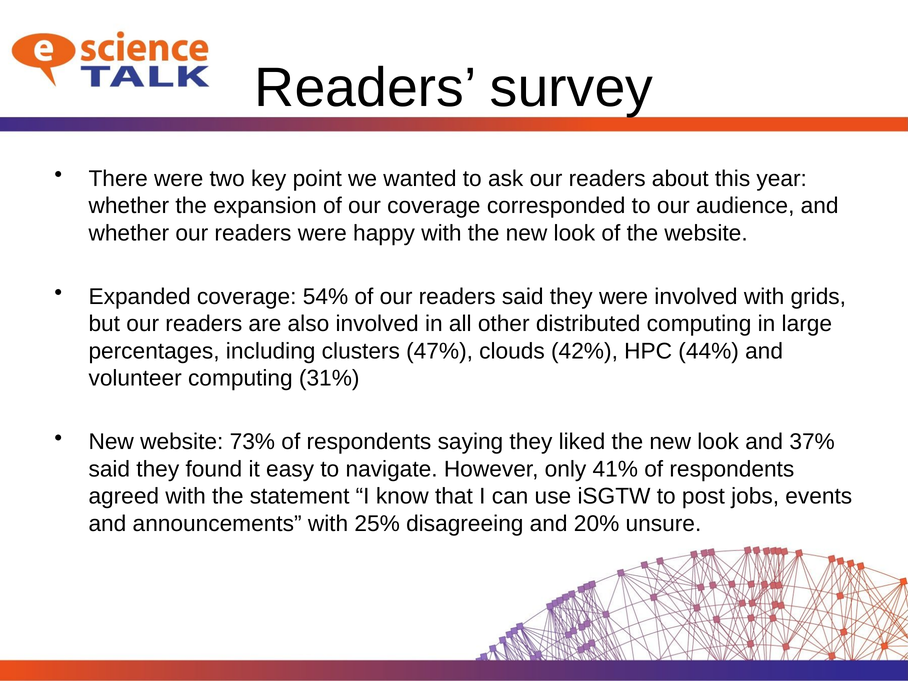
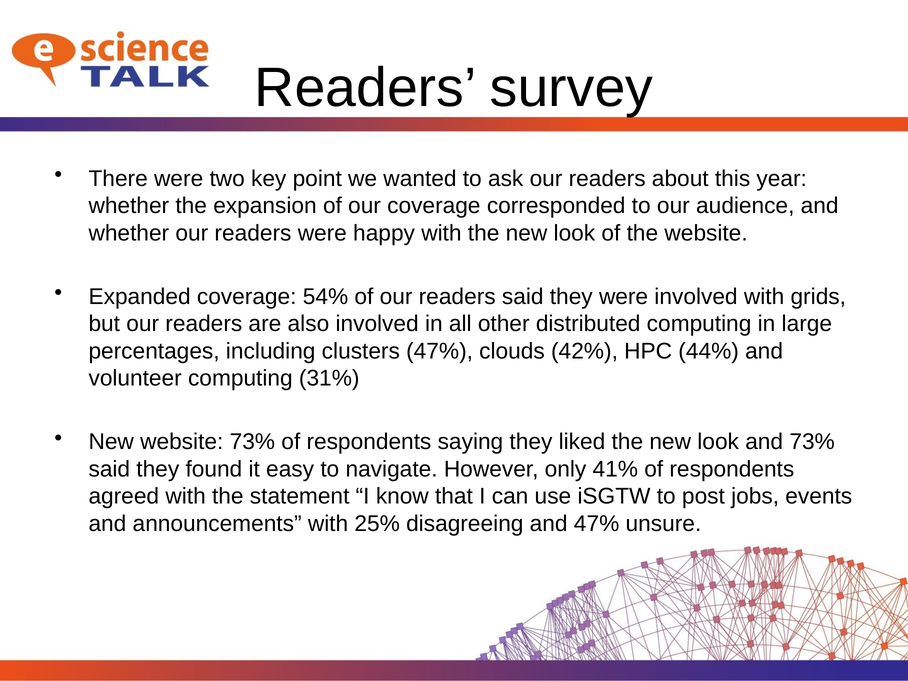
and 37%: 37% -> 73%
and 20%: 20% -> 47%
